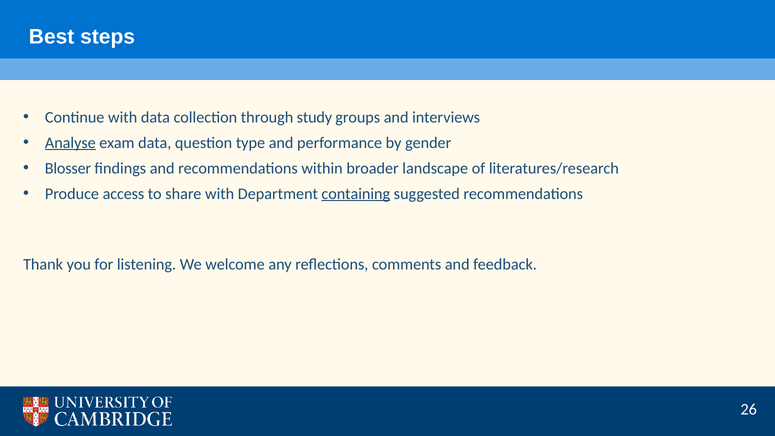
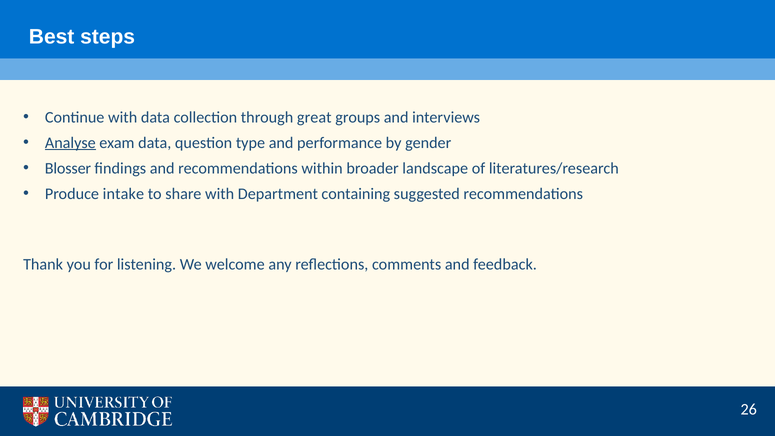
study: study -> great
access: access -> intake
containing underline: present -> none
